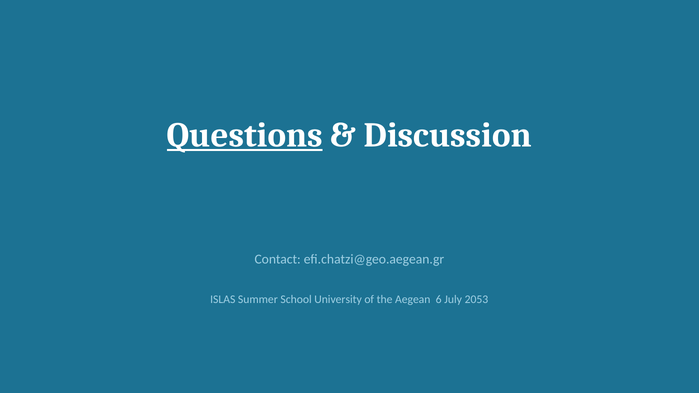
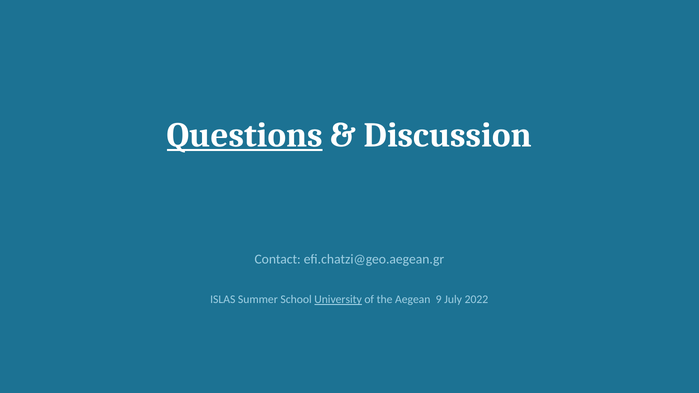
University underline: none -> present
6: 6 -> 9
2053: 2053 -> 2022
